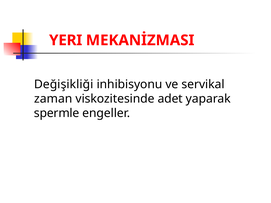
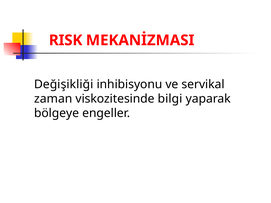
YERI: YERI -> RISK
adet: adet -> bilgi
spermle: spermle -> bölgeye
